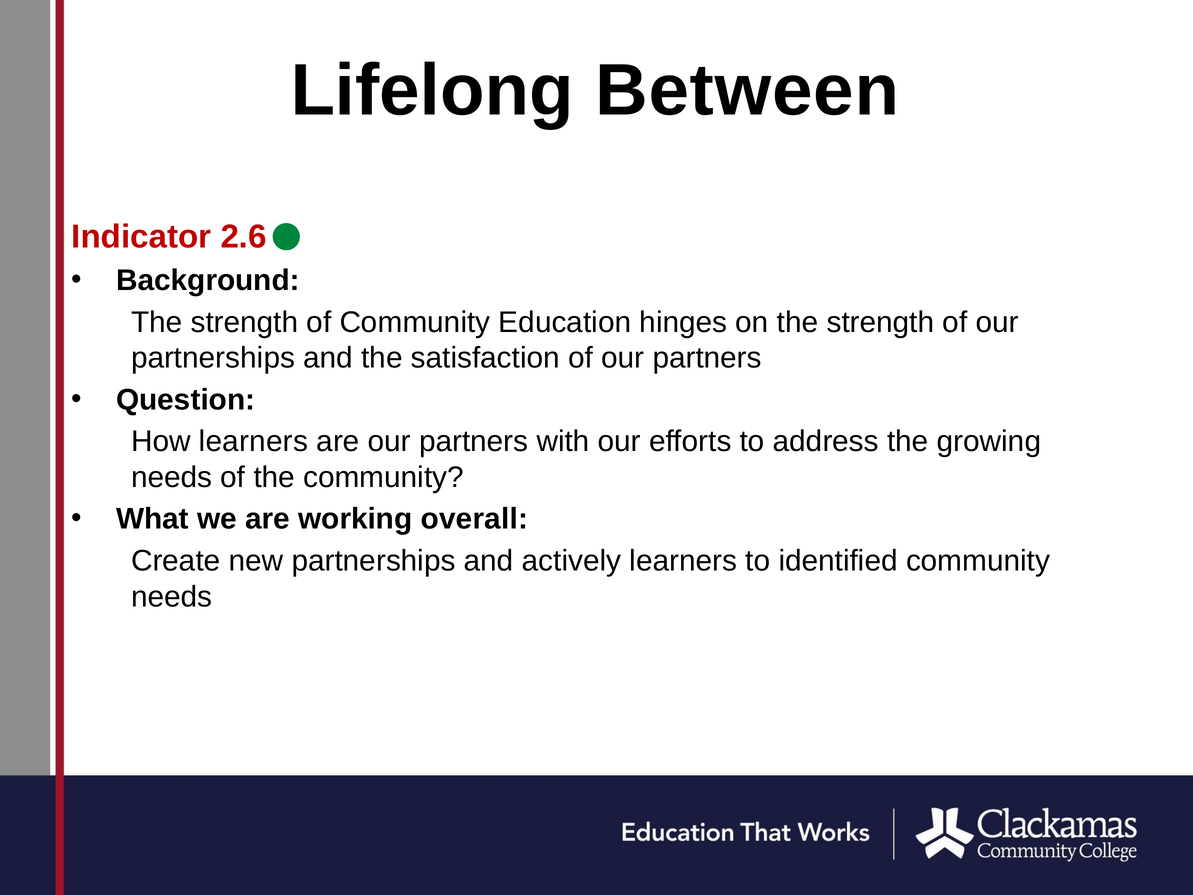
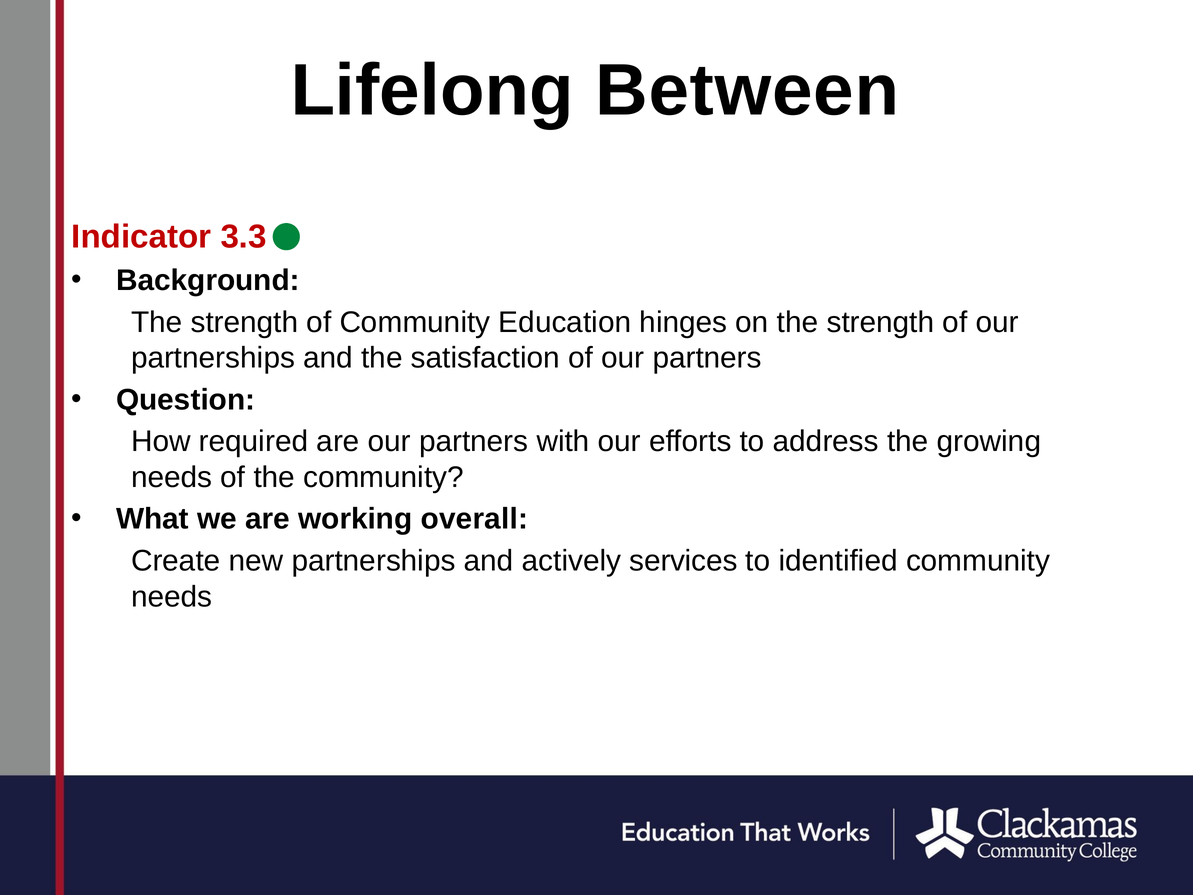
2.6: 2.6 -> 3.3
How learners: learners -> required
actively learners: learners -> services
